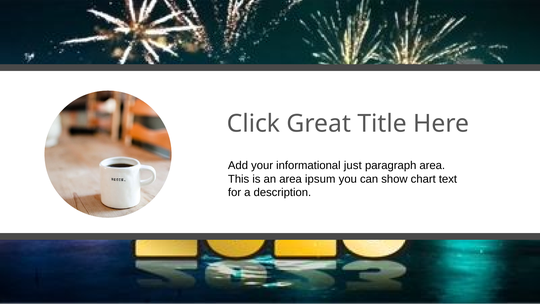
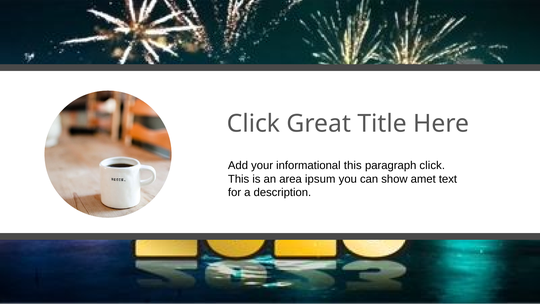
informational just: just -> this
paragraph area: area -> click
chart: chart -> amet
